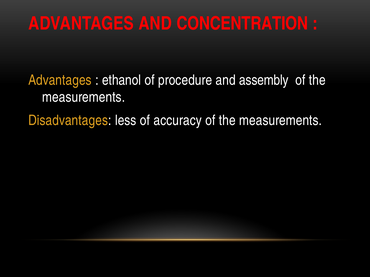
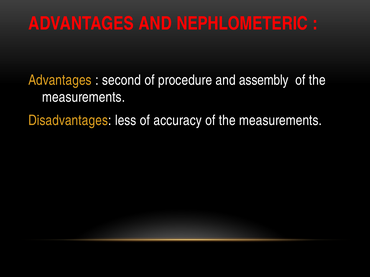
CONCENTRATION: CONCENTRATION -> NEPHLOMETERIC
ethanol: ethanol -> second
